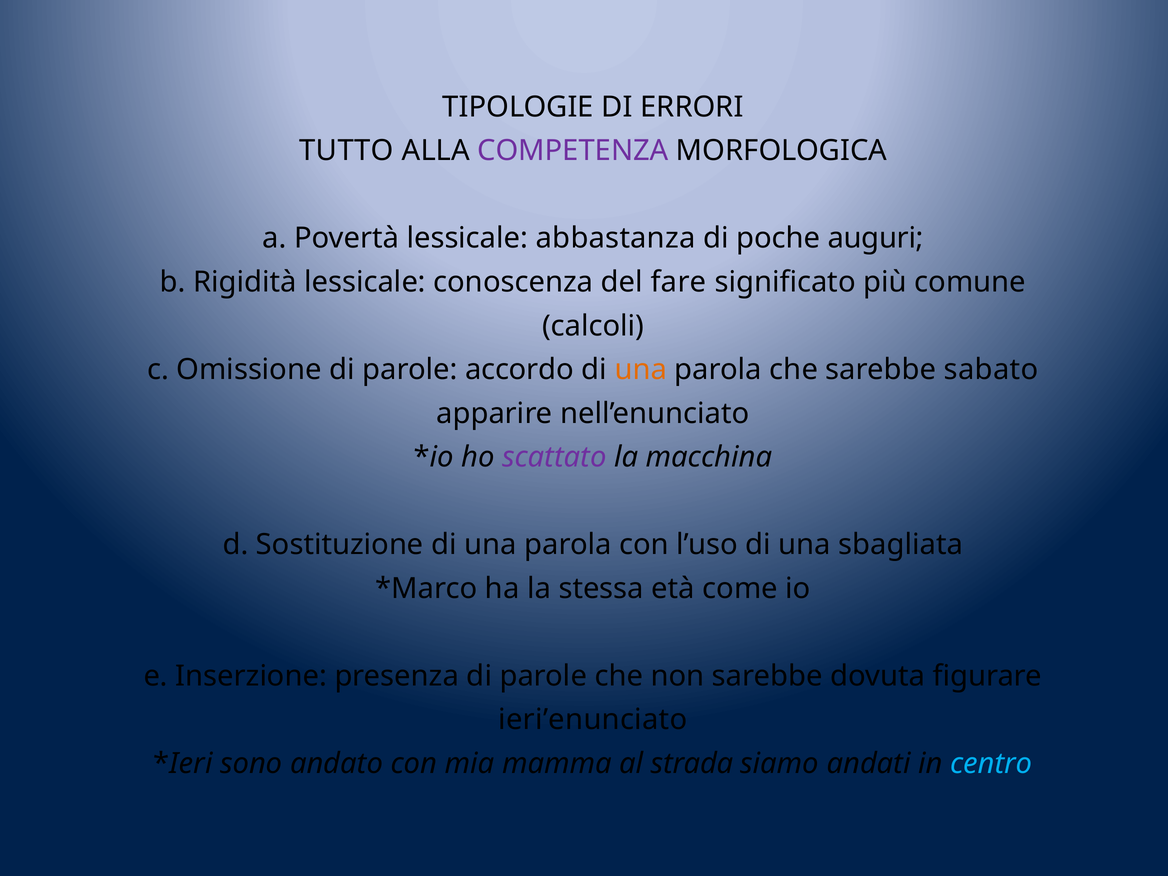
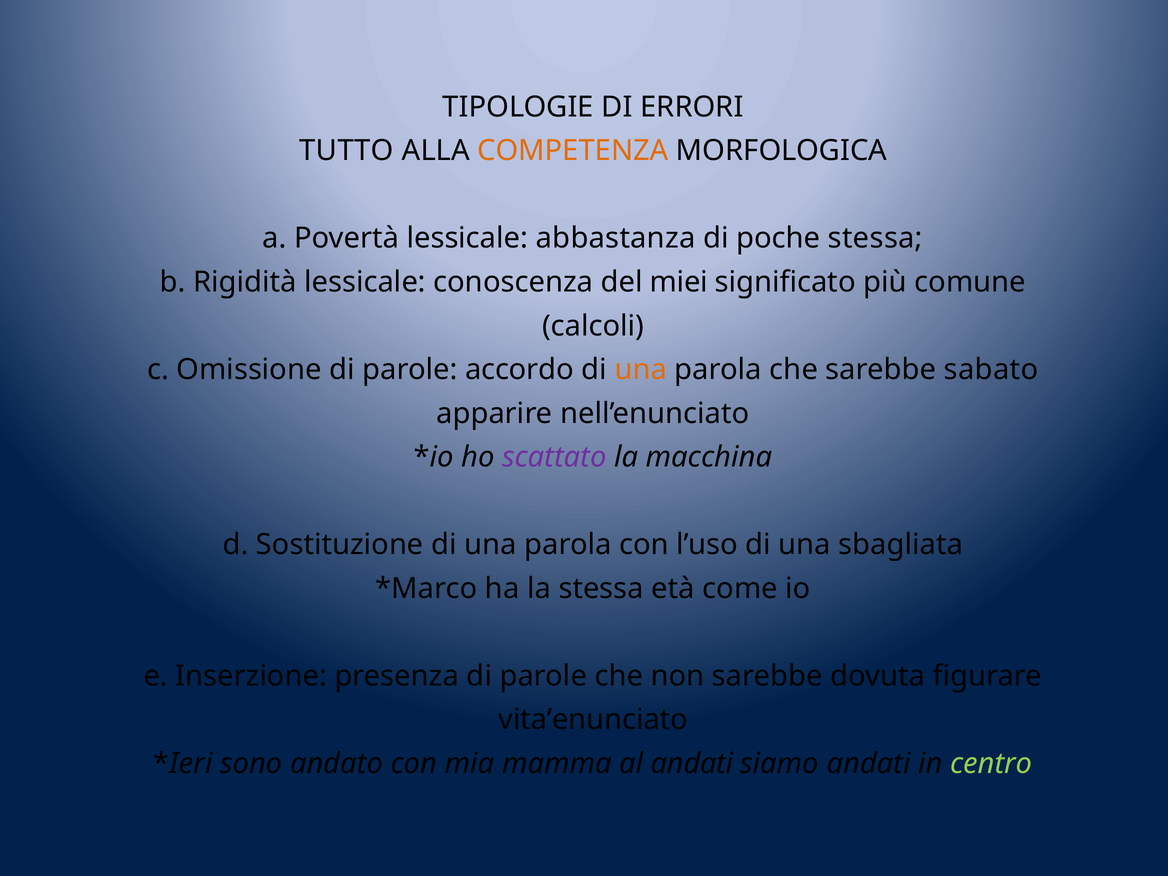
COMPETENZA colour: purple -> orange
poche auguri: auguri -> stessa
fare: fare -> miei
ieri’enunciato: ieri’enunciato -> vita’enunciato
al strada: strada -> andati
centro colour: light blue -> light green
